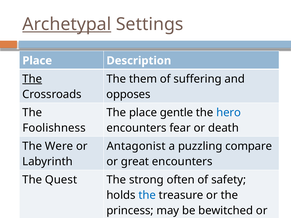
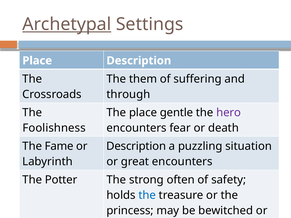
The at (32, 79) underline: present -> none
opposes: opposes -> through
hero colour: blue -> purple
Were: Were -> Fame
Antagonist at (136, 146): Antagonist -> Description
compare: compare -> situation
Quest: Quest -> Potter
